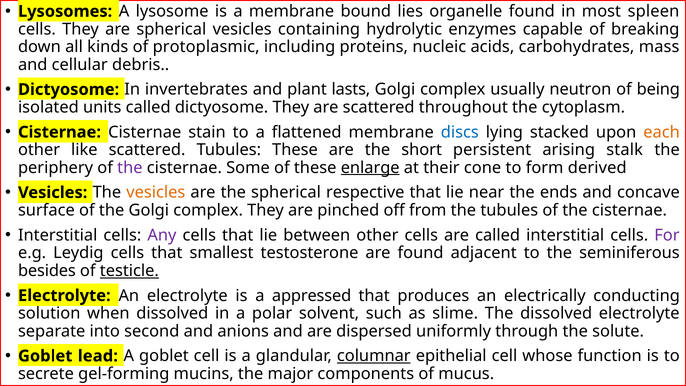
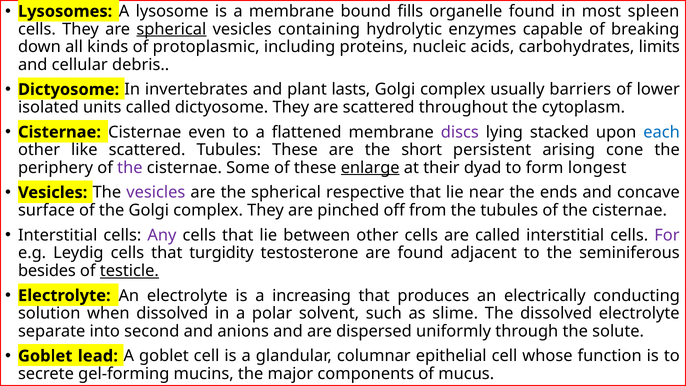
lies: lies -> fills
spherical at (171, 29) underline: none -> present
mass: mass -> limits
neutron: neutron -> barriers
being: being -> lower
stain: stain -> even
discs colour: blue -> purple
each colour: orange -> blue
stalk: stalk -> cone
cone: cone -> dyad
derived: derived -> longest
vesicles at (156, 192) colour: orange -> purple
smallest: smallest -> turgidity
appressed: appressed -> increasing
columnar underline: present -> none
